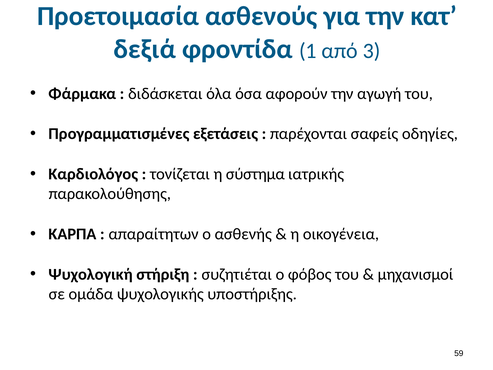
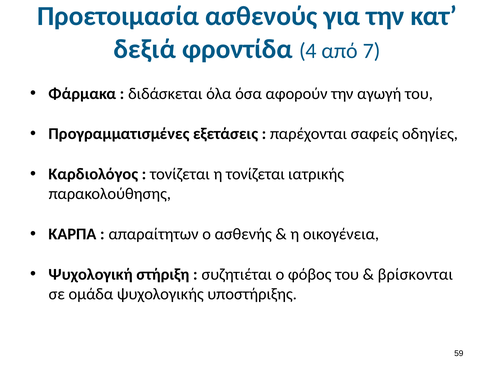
1: 1 -> 4
3: 3 -> 7
η σύστημα: σύστημα -> τονίζεται
μηχανισμοί: μηχανισμοί -> βρίσκονται
